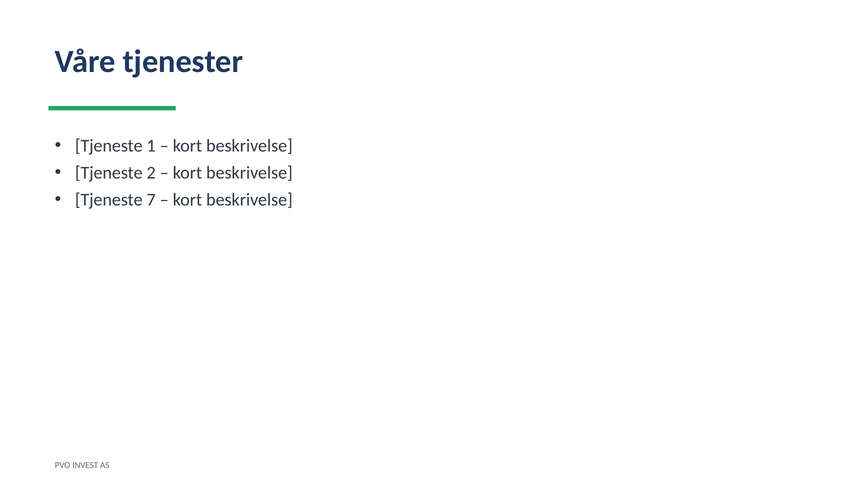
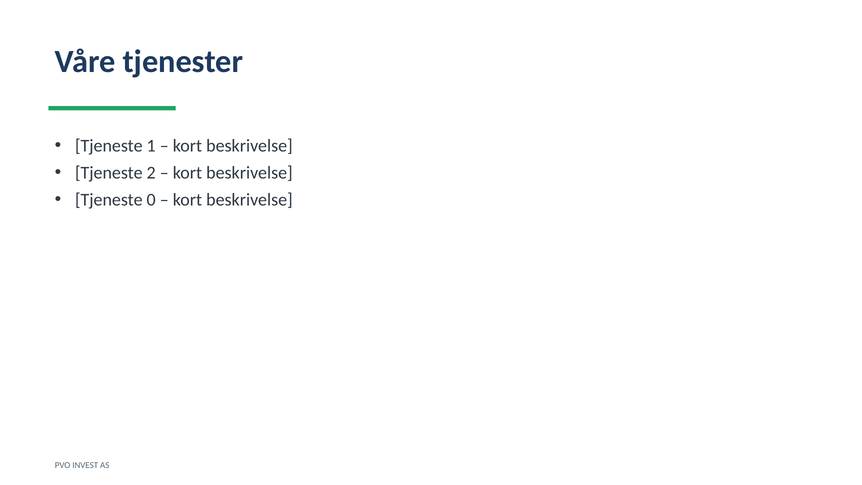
7: 7 -> 0
